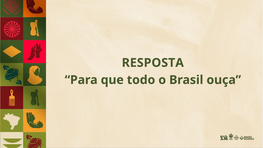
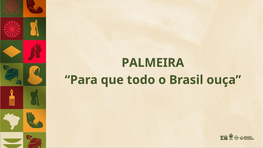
RESPOSTA: RESPOSTA -> PALMEIRA
